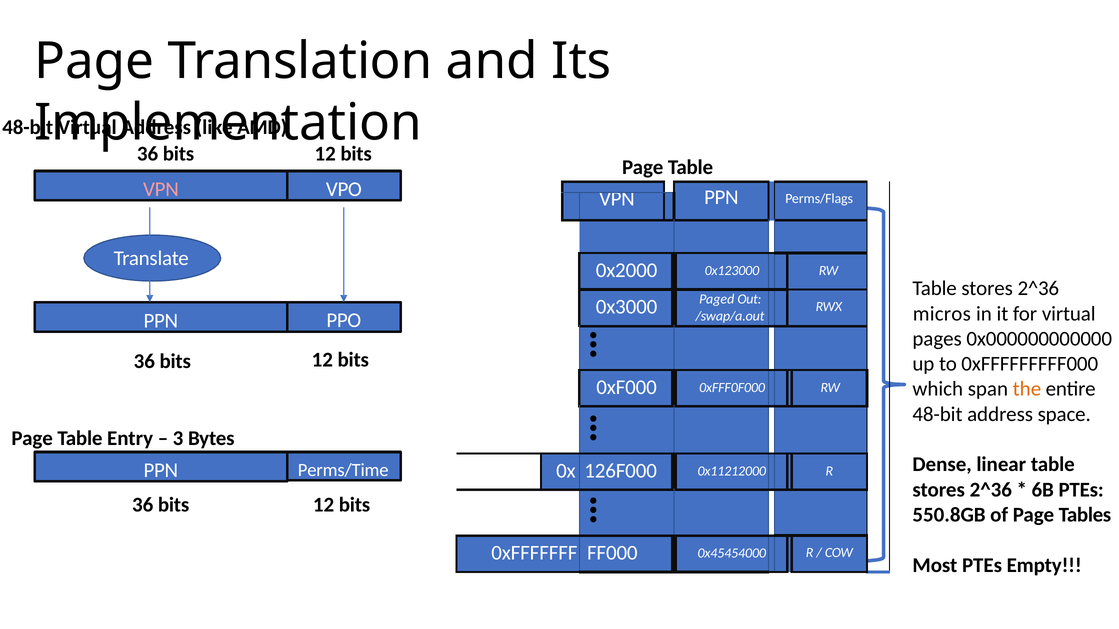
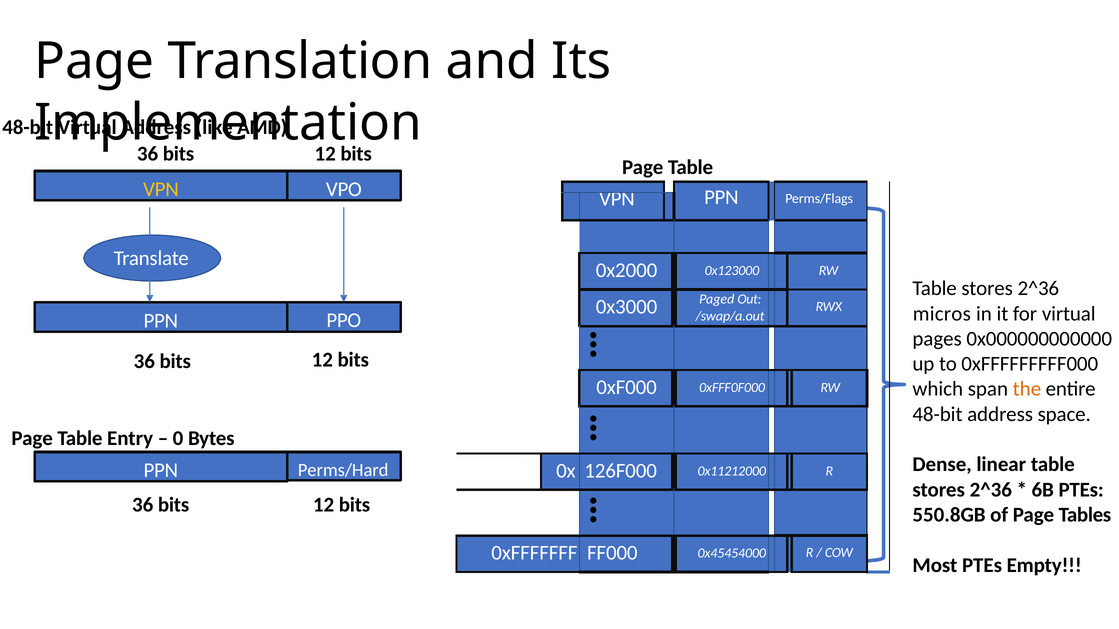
VPN at (161, 189) colour: pink -> yellow
3: 3 -> 0
Perms/Time: Perms/Time -> Perms/Hard
